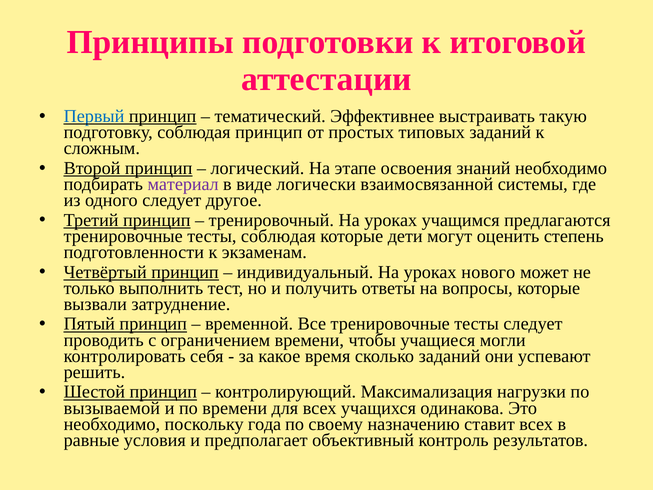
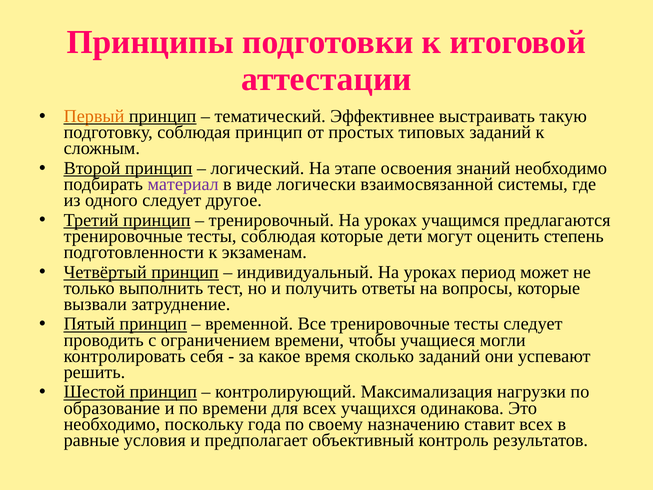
Первый colour: blue -> orange
нового: нового -> период
вызываемой: вызываемой -> образование
